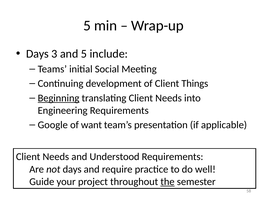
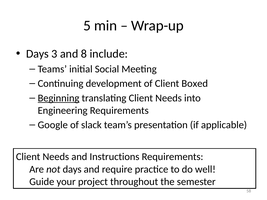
and 5: 5 -> 8
Things: Things -> Boxed
want: want -> slack
Understood: Understood -> Instructions
the underline: present -> none
